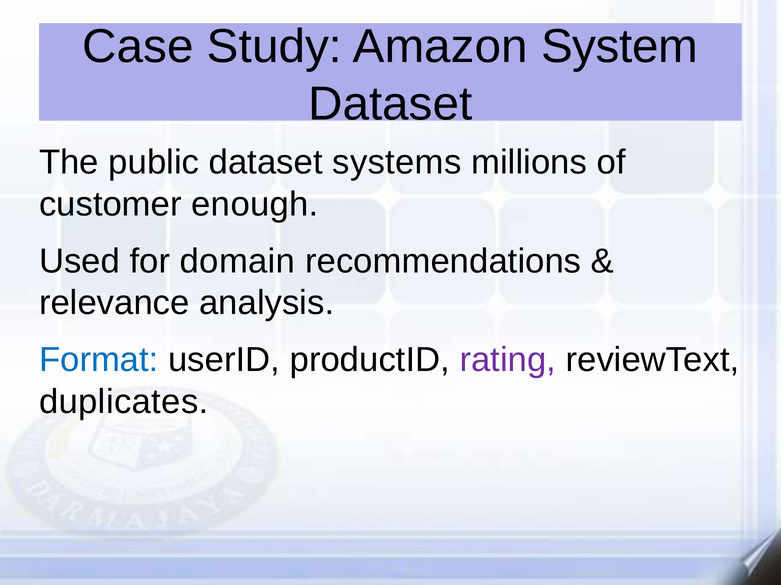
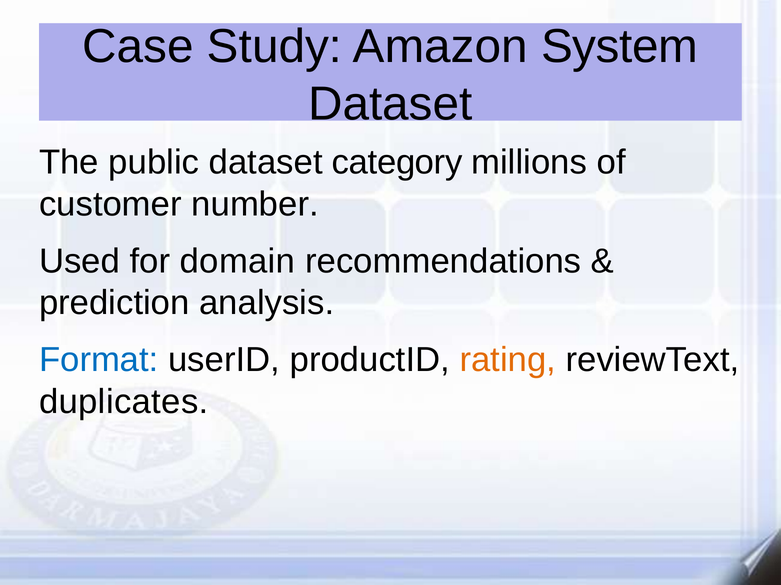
systems: systems -> category
enough: enough -> number
relevance: relevance -> prediction
rating colour: purple -> orange
